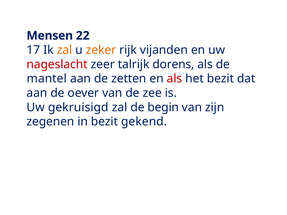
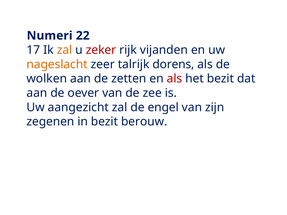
Mensen: Mensen -> Numeri
zeker colour: orange -> red
nageslacht colour: red -> orange
mantel: mantel -> wolken
gekruisigd: gekruisigd -> aangezicht
begin: begin -> engel
gekend: gekend -> berouw
